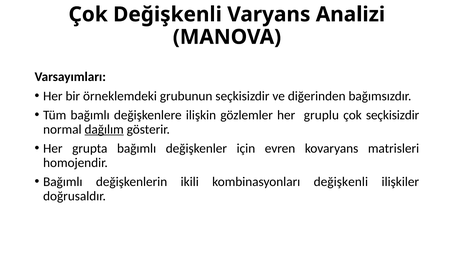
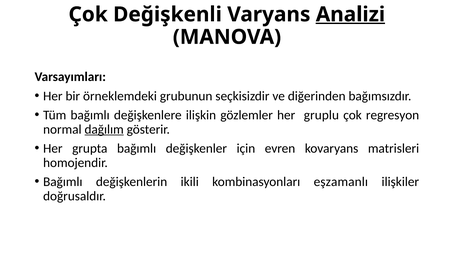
Analizi underline: none -> present
çok seçkisizdir: seçkisizdir -> regresyon
kombinasyonları değişkenli: değişkenli -> eşzamanlı
